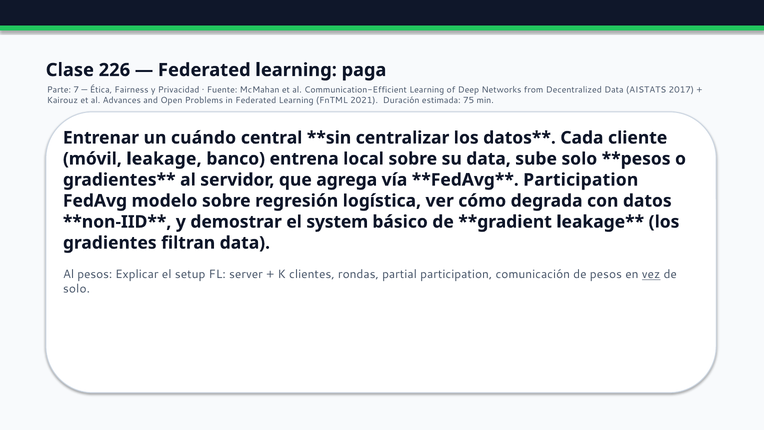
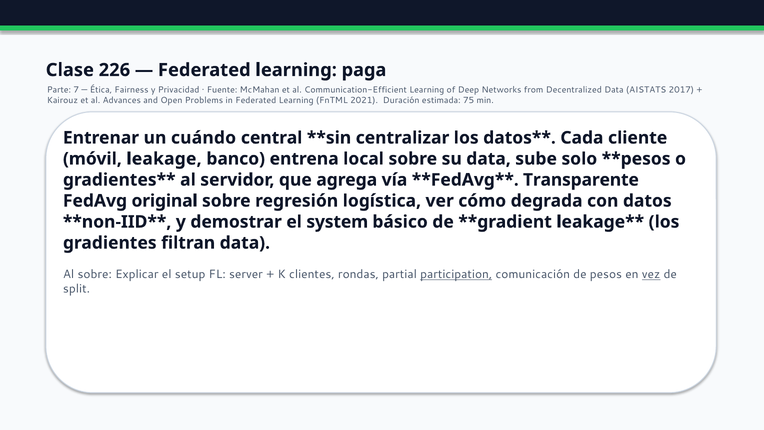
Participation at (581, 180): Participation -> Transparente
modelo: modelo -> original
Al pesos: pesos -> sobre
participation at (456, 274) underline: none -> present
solo at (76, 289): solo -> split
